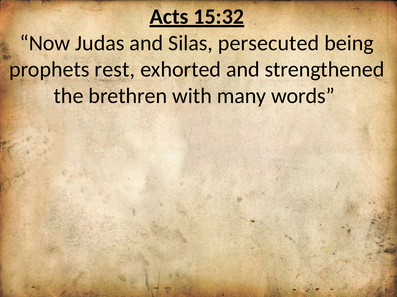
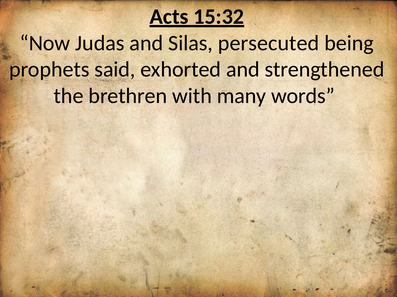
rest: rest -> said
